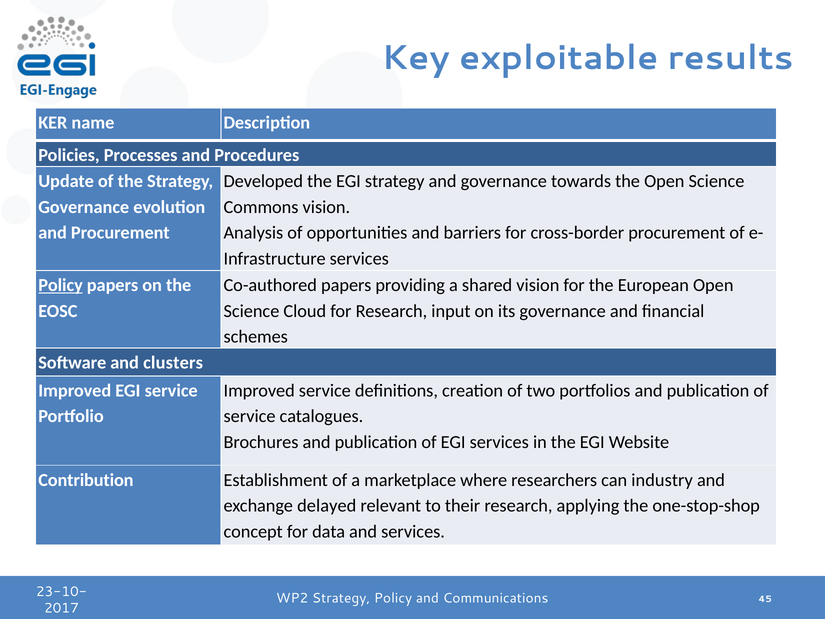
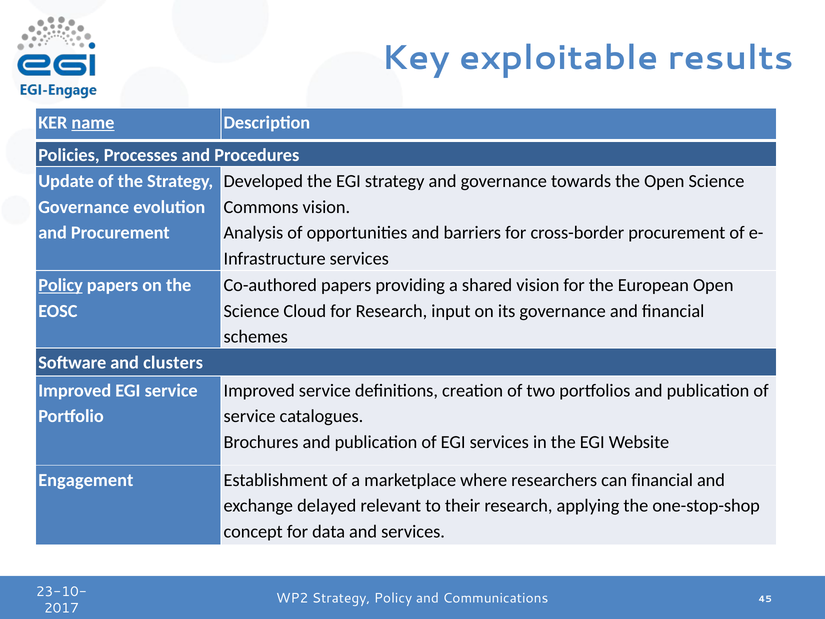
name underline: none -> present
Contribution: Contribution -> Engagement
can industry: industry -> financial
